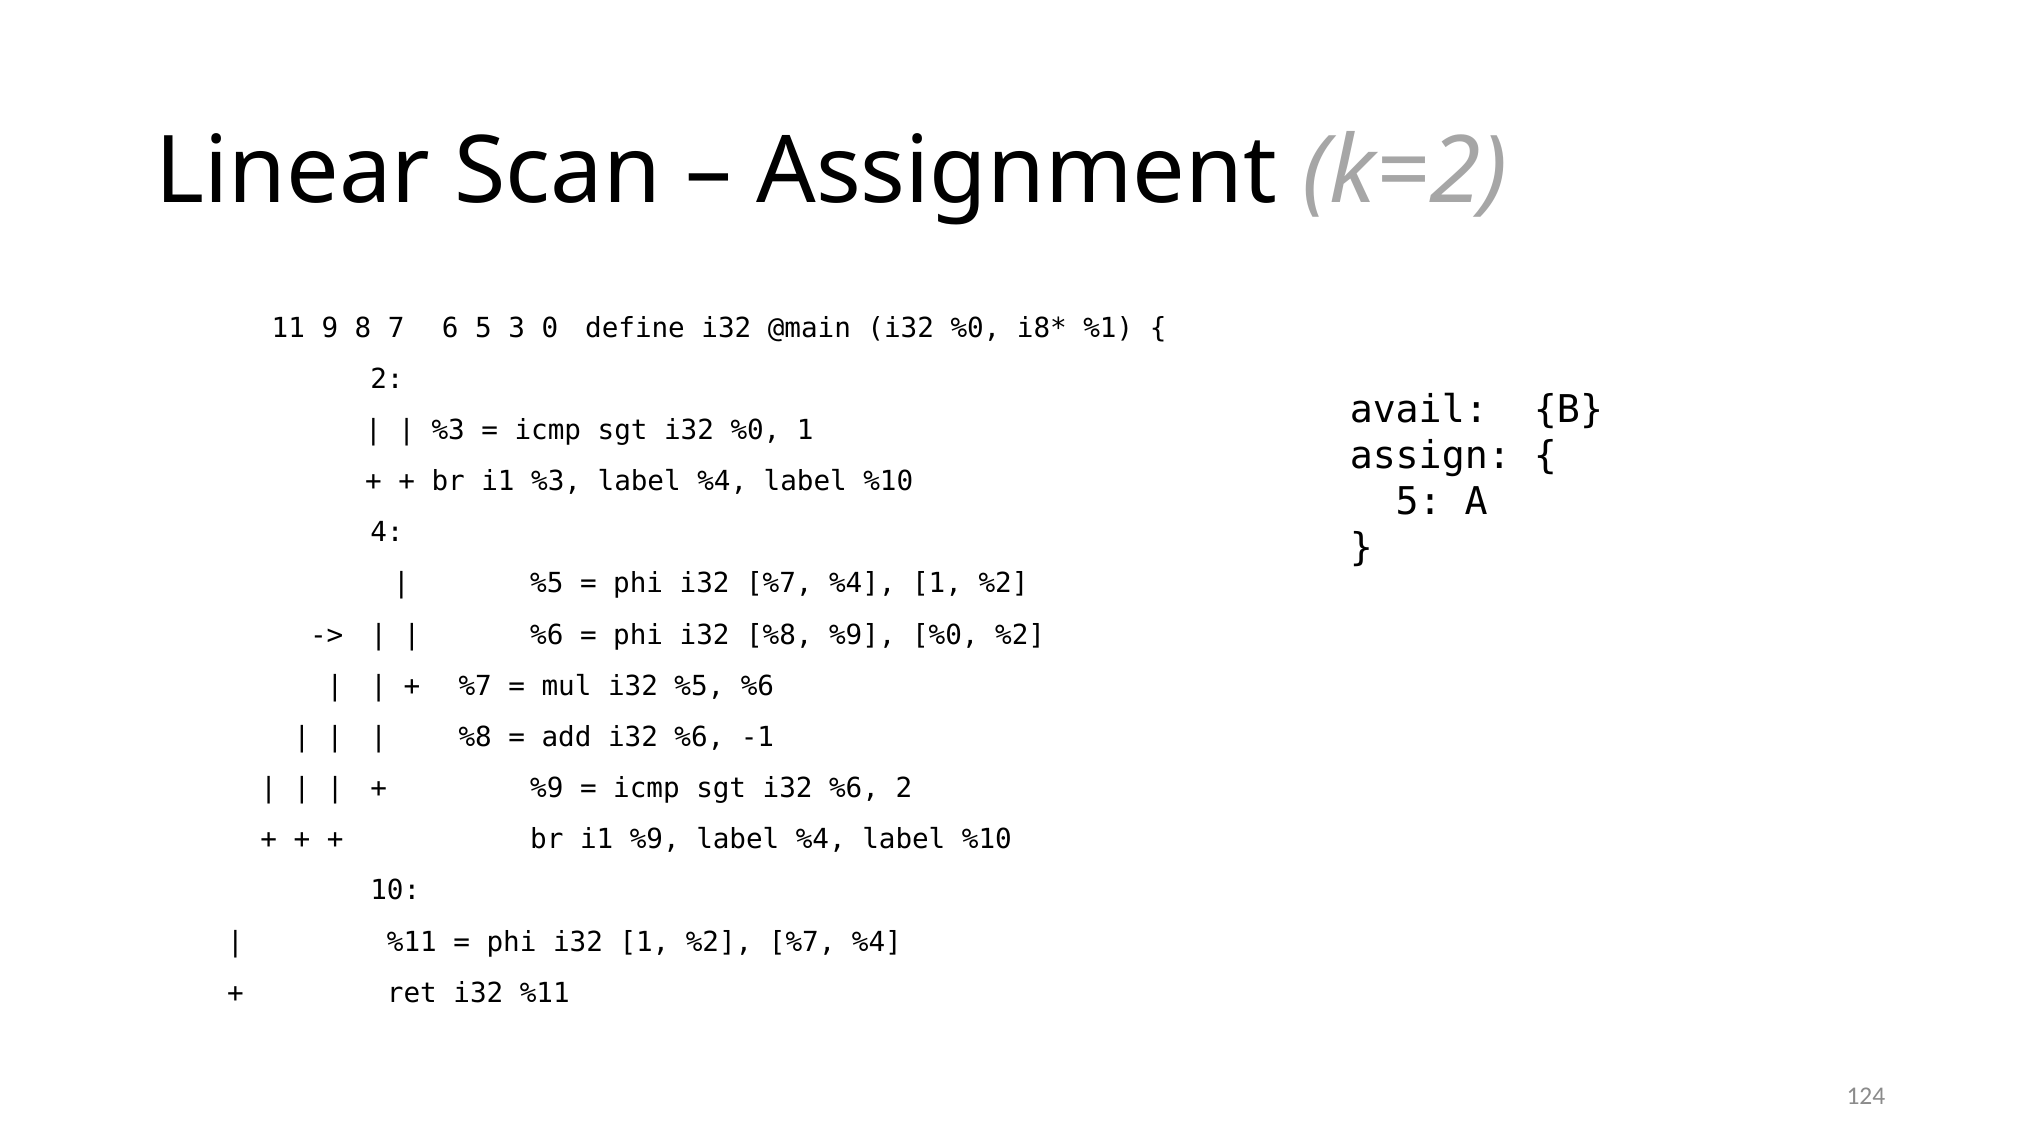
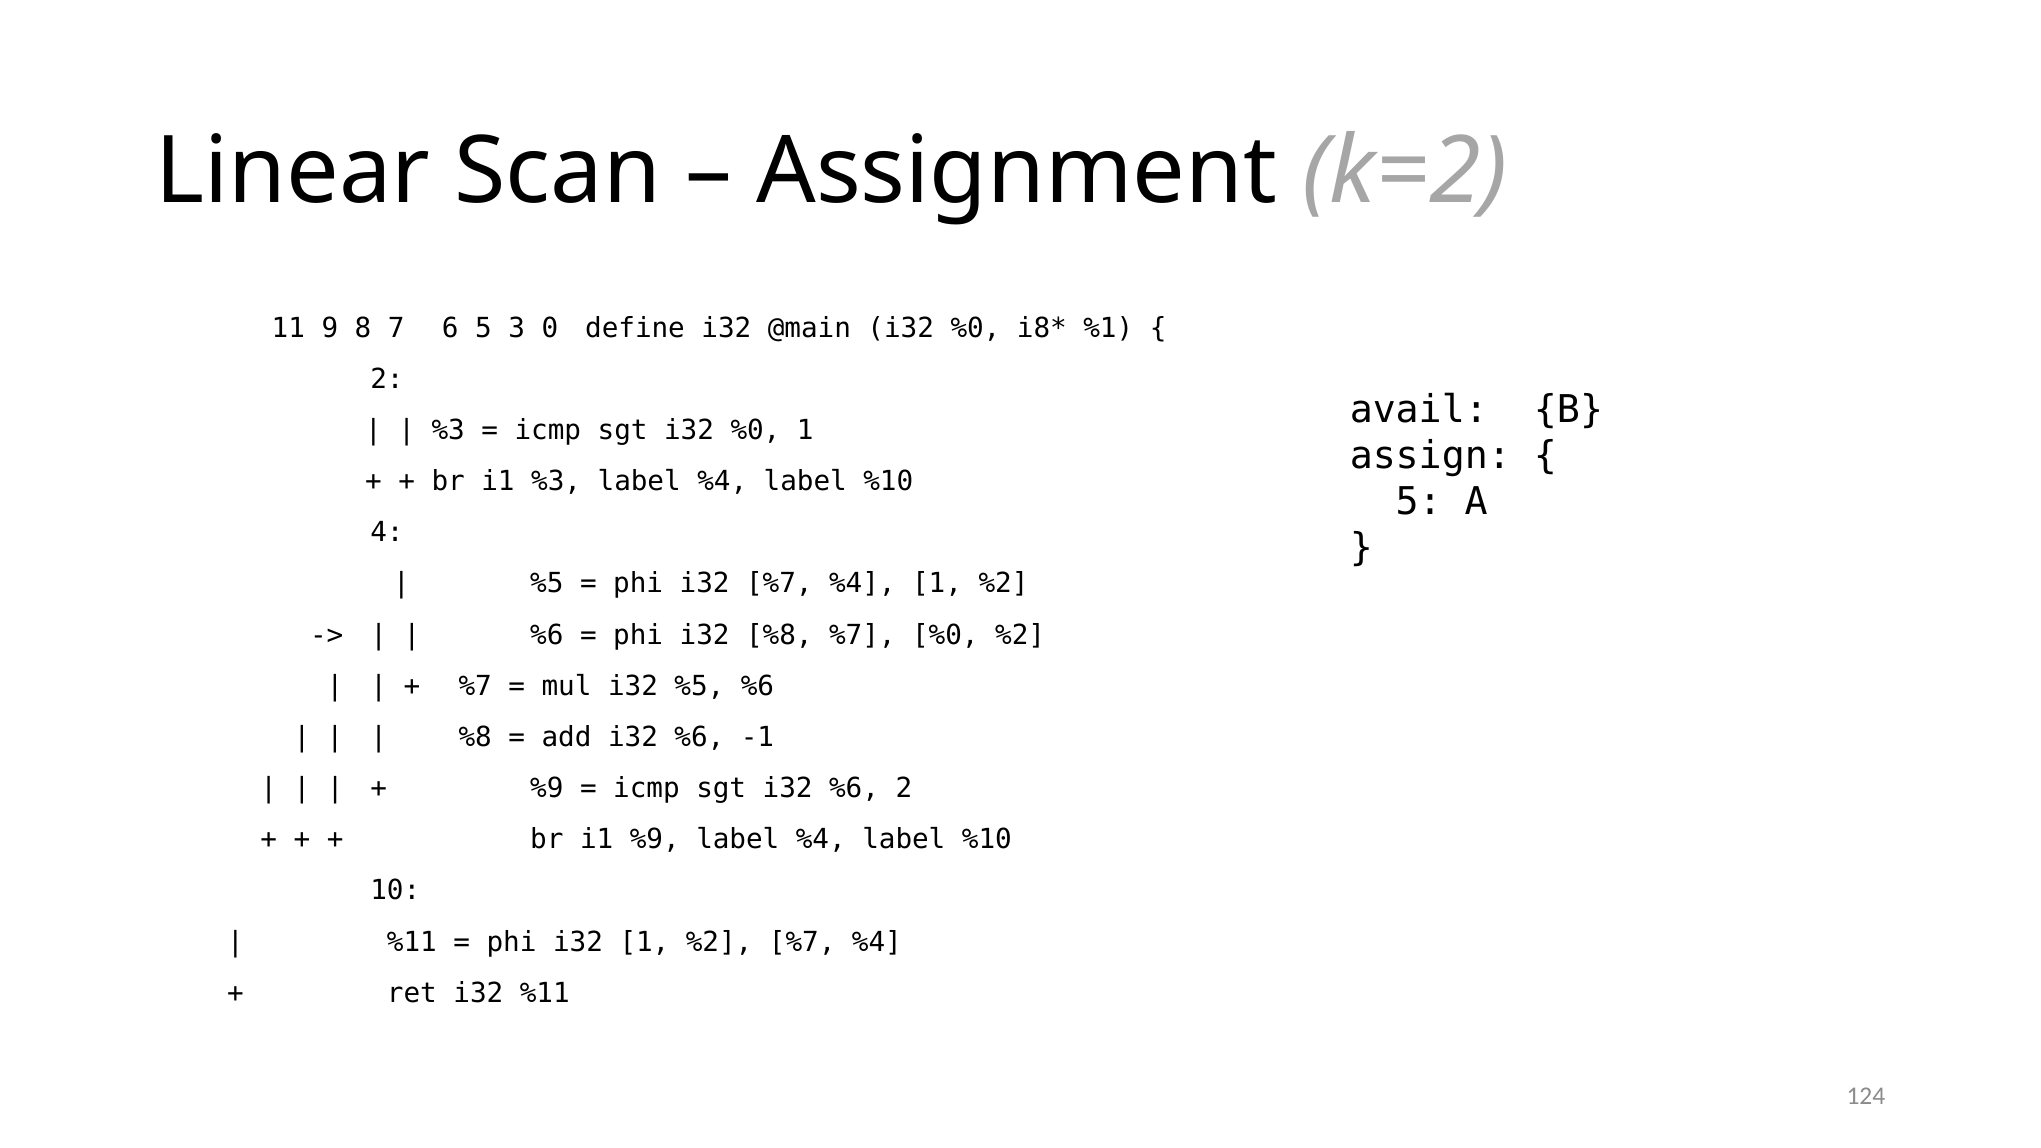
%8 %9: %9 -> %7
